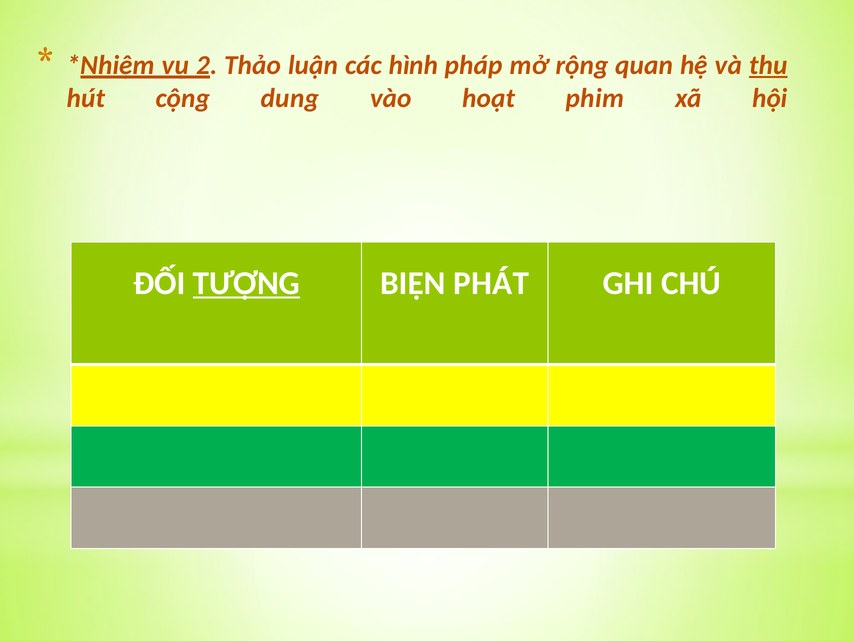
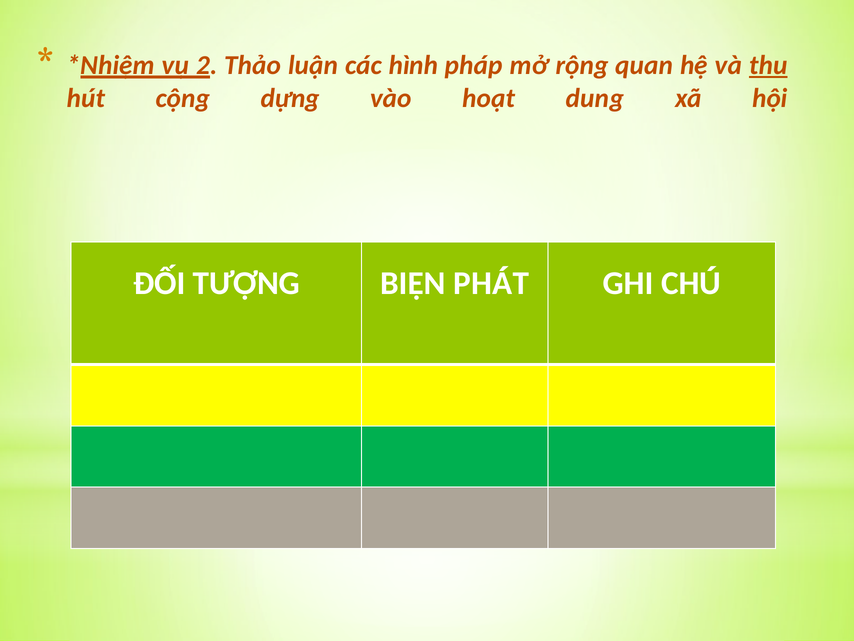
dung: dung -> dựng
phim: phim -> dung
TƯỢNG underline: present -> none
